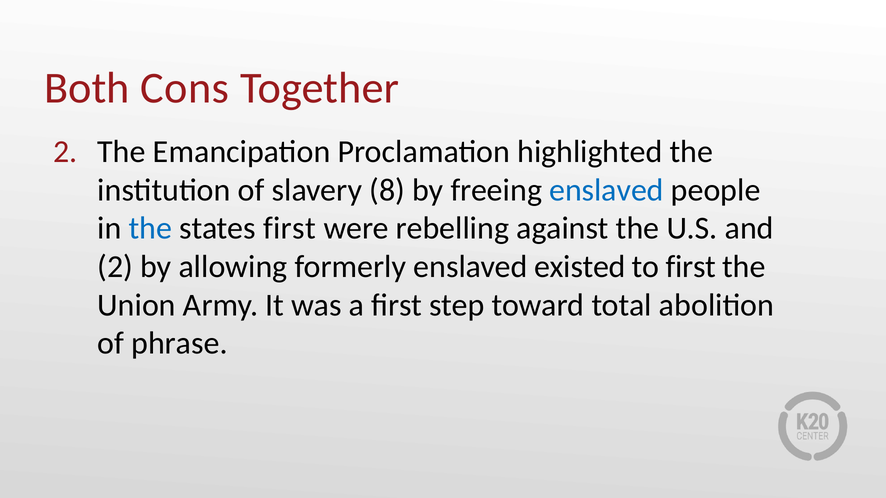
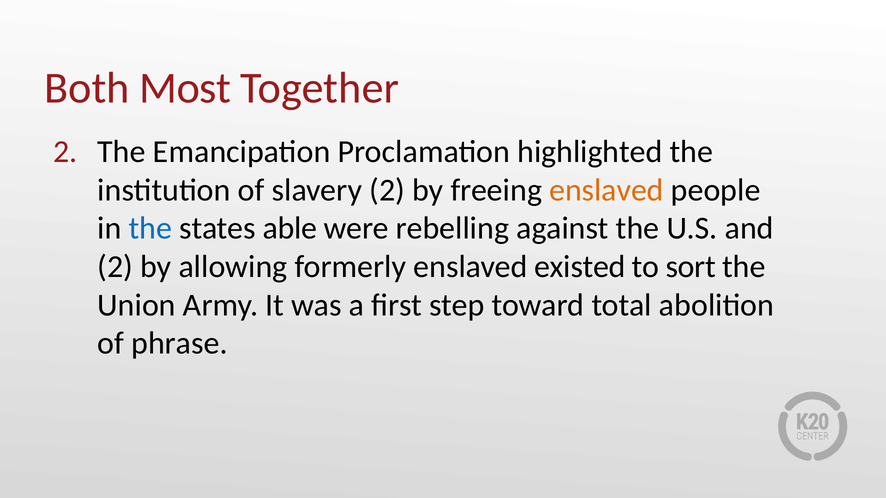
Cons: Cons -> Most
slavery 8: 8 -> 2
enslaved at (606, 190) colour: blue -> orange
states first: first -> able
to first: first -> sort
